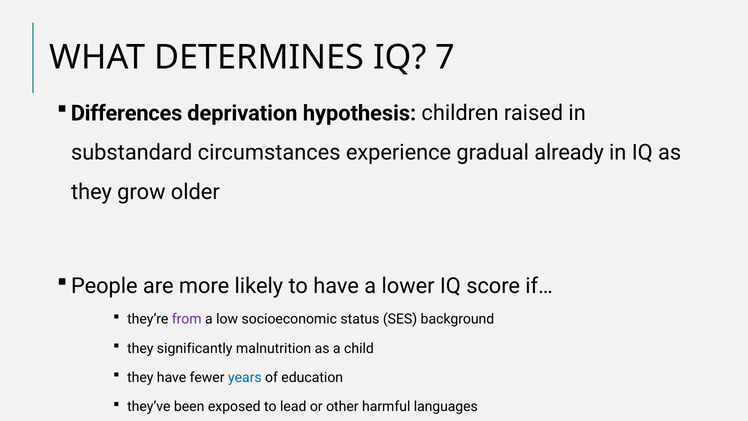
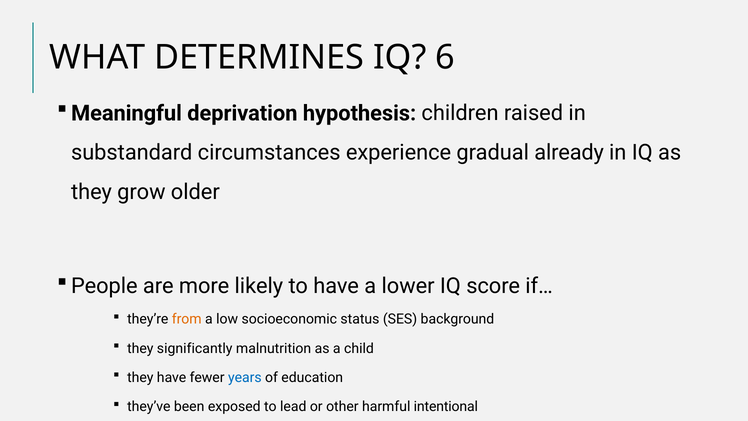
7: 7 -> 6
Differences: Differences -> Meaningful
from colour: purple -> orange
languages: languages -> intentional
